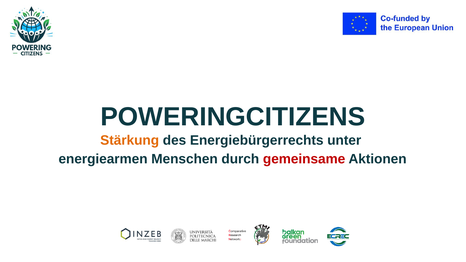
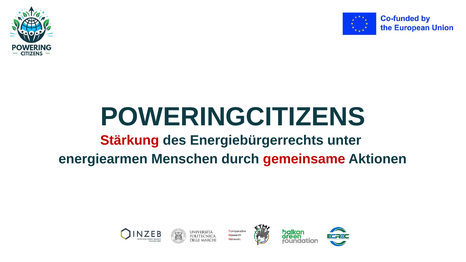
Stärkung colour: orange -> red
